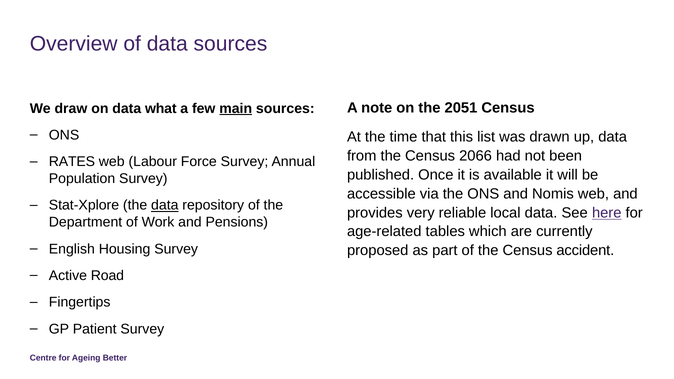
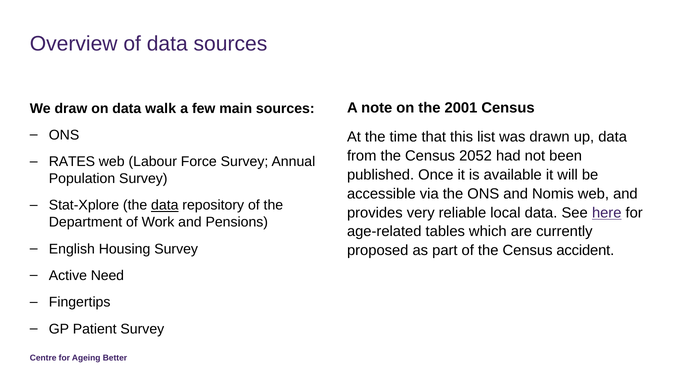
2051: 2051 -> 2001
what: what -> walk
main underline: present -> none
2066: 2066 -> 2052
Road: Road -> Need
